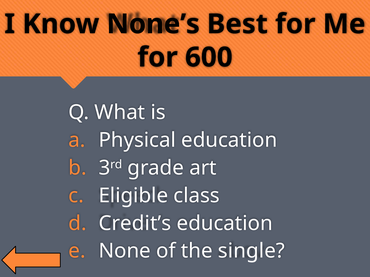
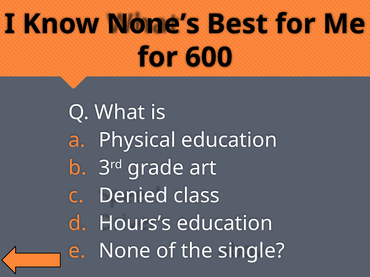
Eligible: Eligible -> Denied
Credit’s: Credit’s -> Hours’s
